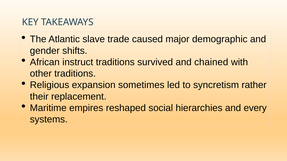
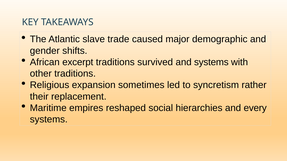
instruct: instruct -> excerpt
and chained: chained -> systems
